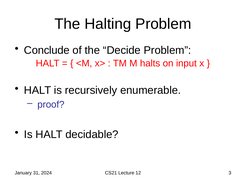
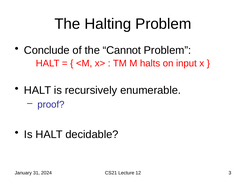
Decide: Decide -> Cannot
